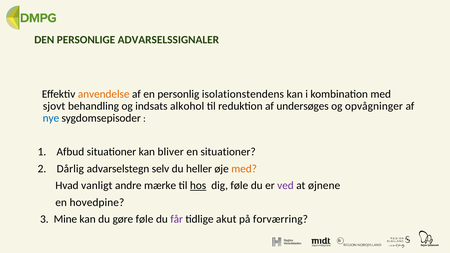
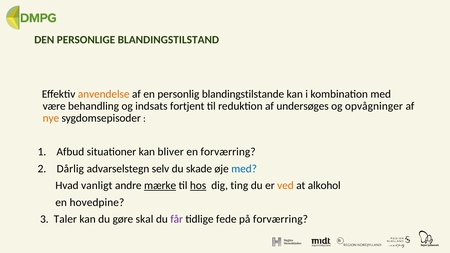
ADVARSELSSIGNALER: ADVARSELSSIGNALER -> BLANDINGSTILSTAND
isolationstendens: isolationstendens -> blandingstilstande
sjovt: sjovt -> være
alkohol: alkohol -> fortjent
nye colour: blue -> orange
en situationer: situationer -> forværring
heller: heller -> skade
med at (244, 169) colour: orange -> blue
mærke underline: none -> present
dig føle: føle -> ting
ved colour: purple -> orange
øjnene: øjnene -> alkohol
Mine: Mine -> Taler
gøre føle: føle -> skal
akut: akut -> fede
